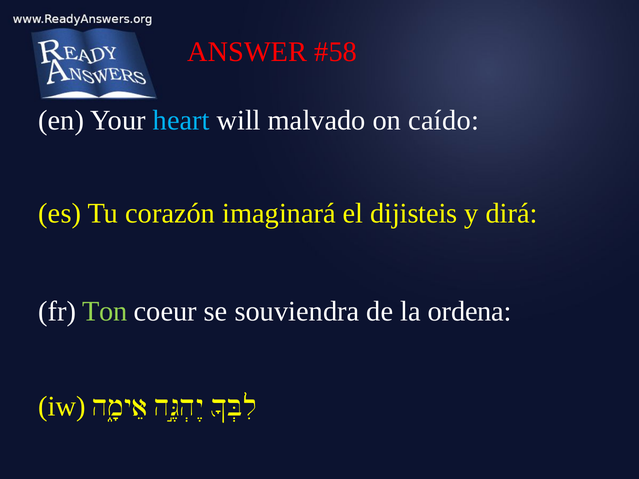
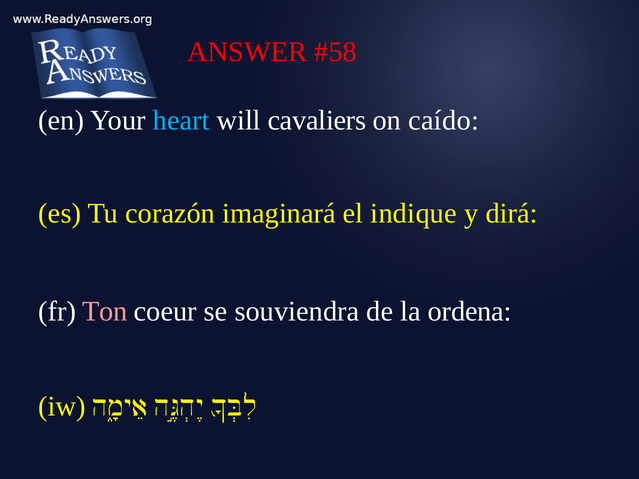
malvado: malvado -> cavaliers
dijisteis: dijisteis -> indique
Ton colour: light green -> pink
